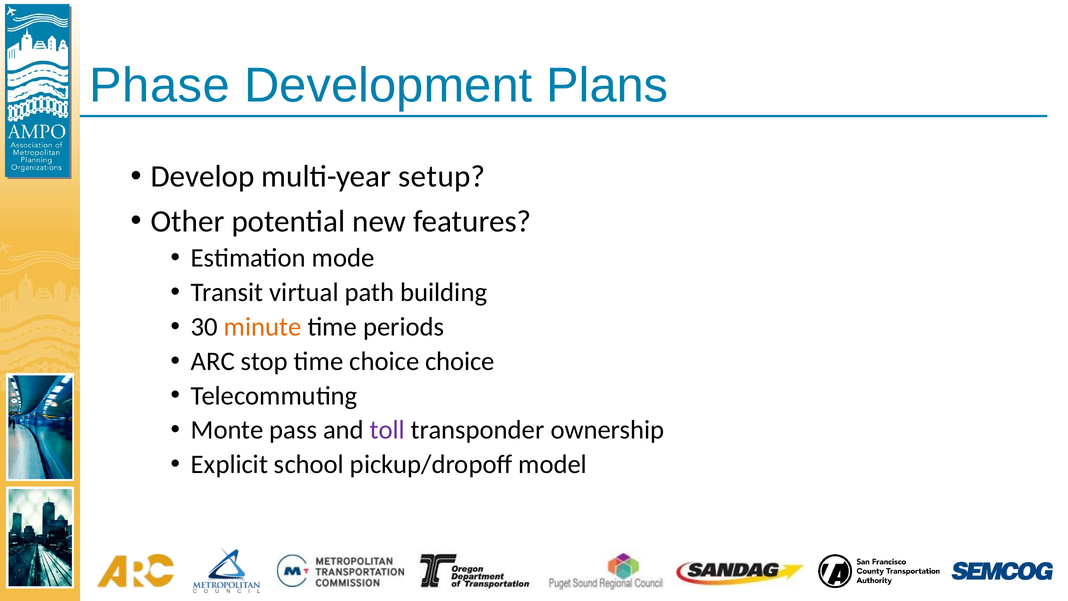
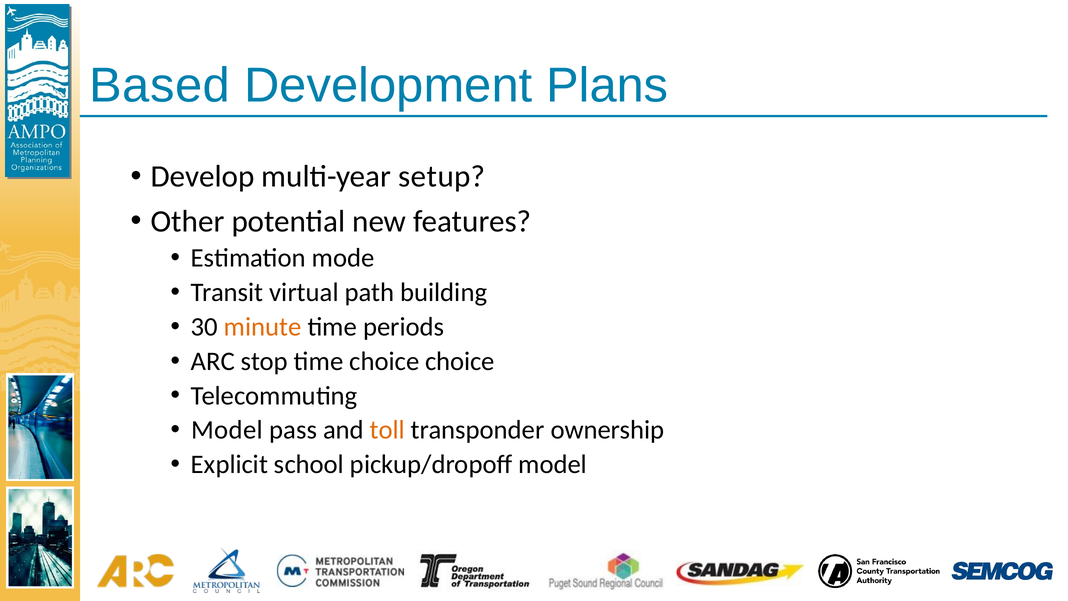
Phase: Phase -> Based
Monte at (227, 430): Monte -> Model
toll colour: purple -> orange
